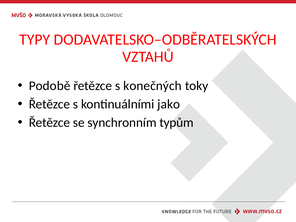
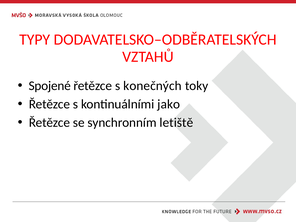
Podobě: Podobě -> Spojené
typům: typům -> letiště
